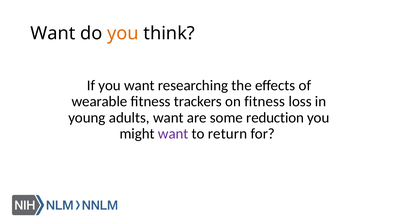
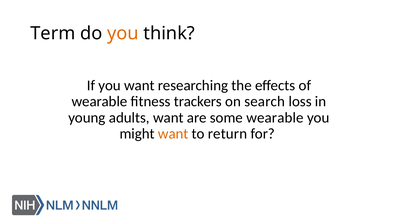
Want at (53, 33): Want -> Term
on fitness: fitness -> search
some reduction: reduction -> wearable
want at (173, 134) colour: purple -> orange
